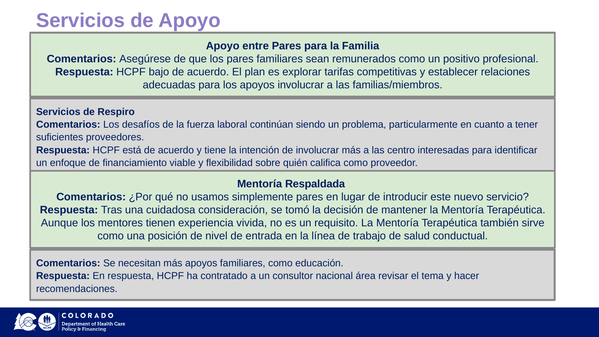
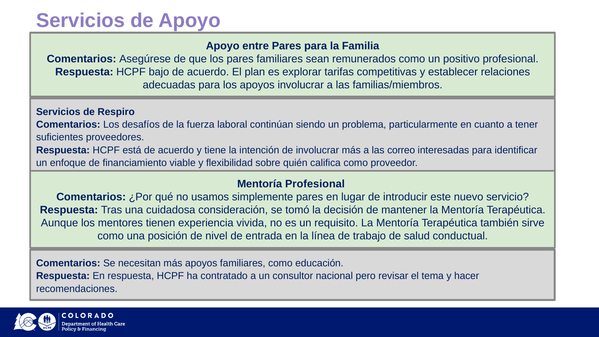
centro: centro -> correo
Mentoría Respaldada: Respaldada -> Profesional
área: área -> pero
